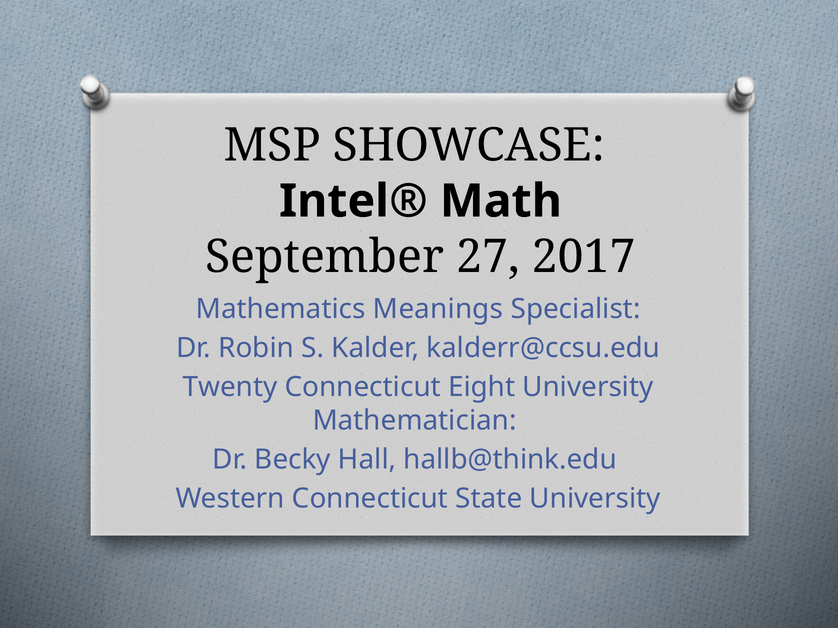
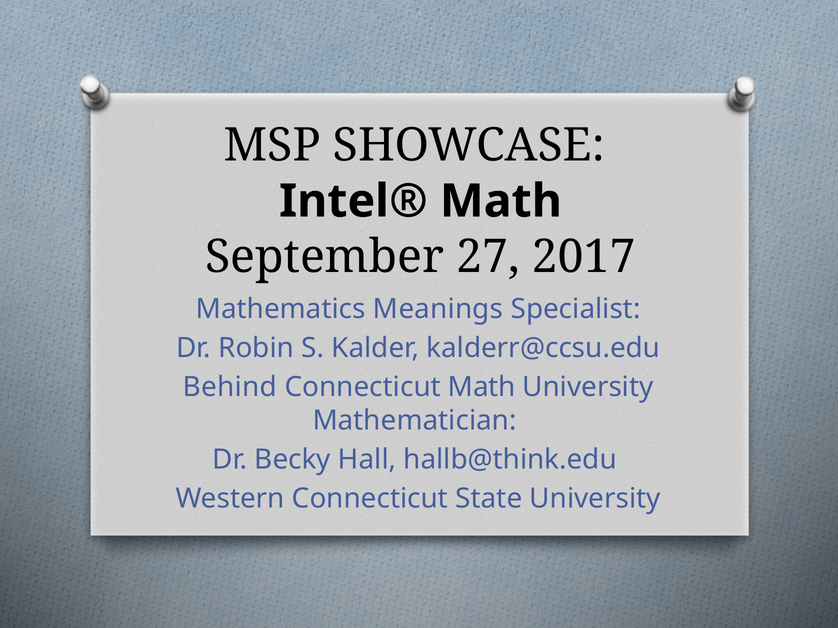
Twenty: Twenty -> Behind
Connecticut Eight: Eight -> Math
